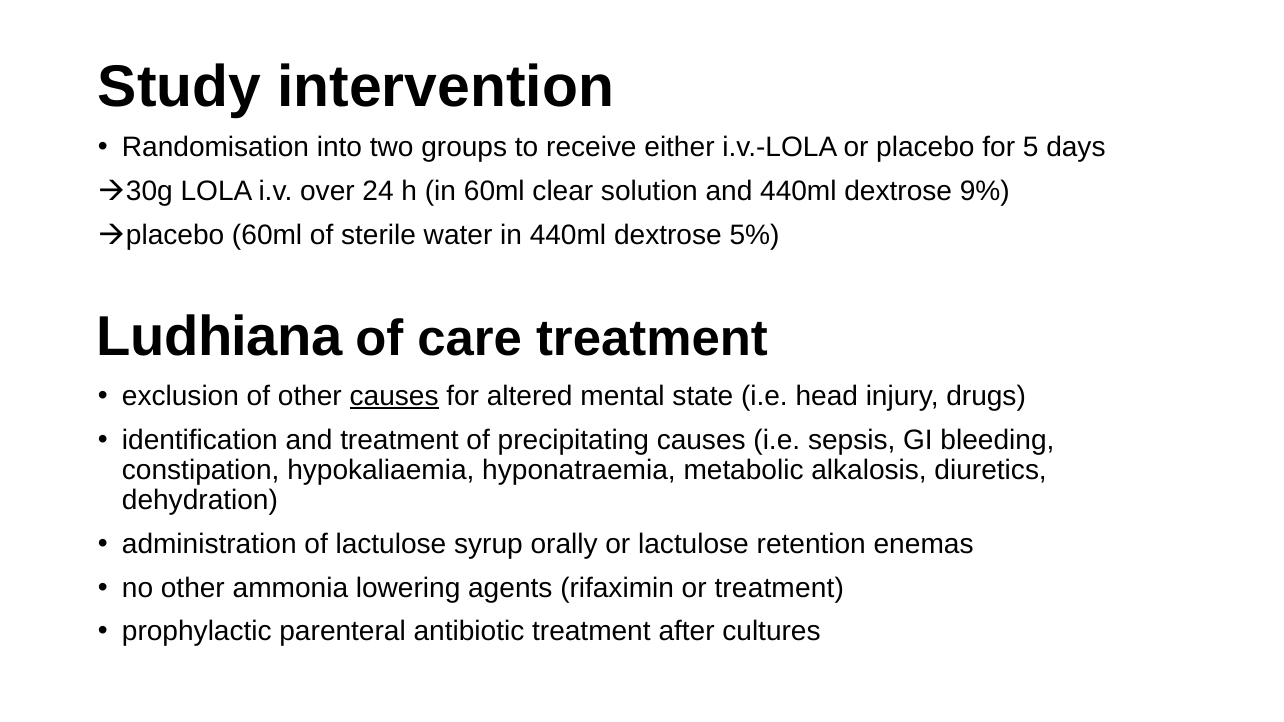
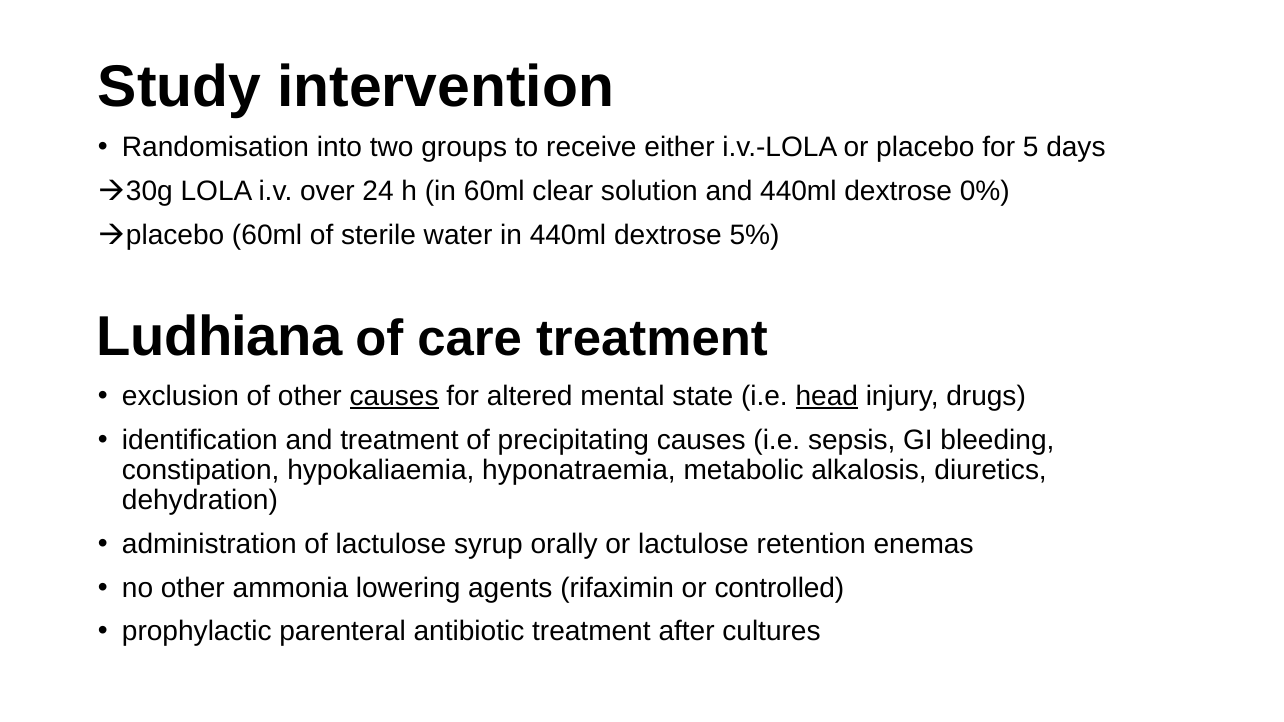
9%: 9% -> 0%
head underline: none -> present
or treatment: treatment -> controlled
